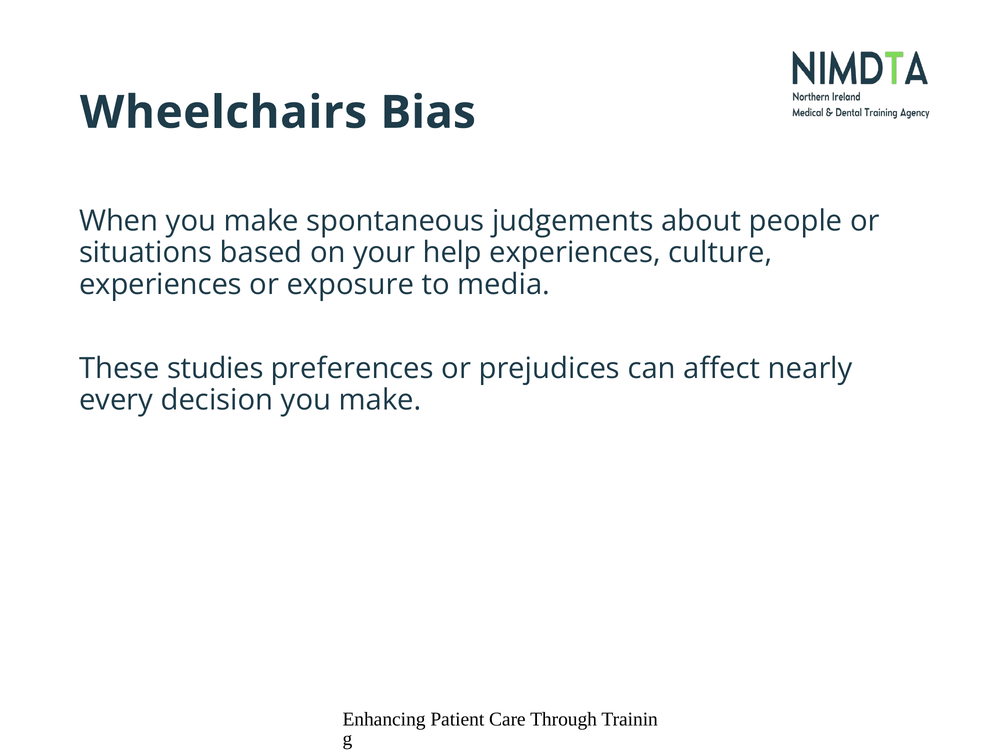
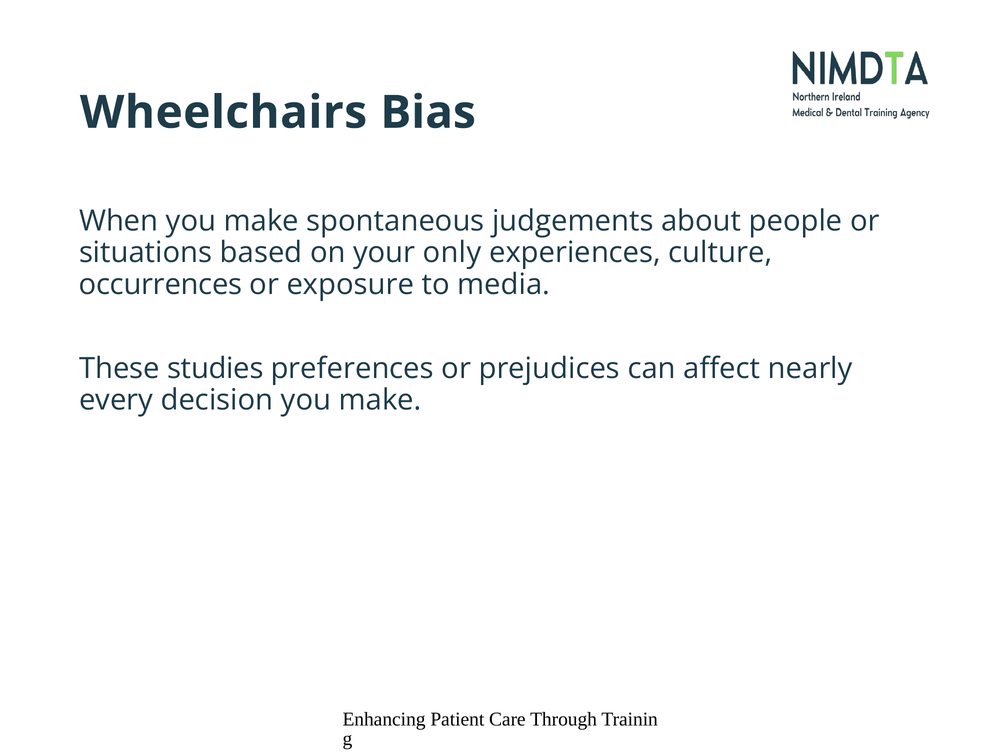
help: help -> only
experiences at (160, 284): experiences -> occurrences
